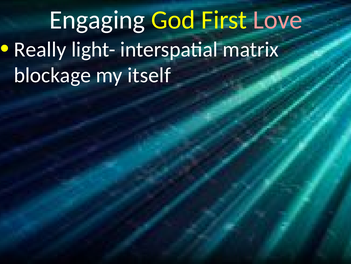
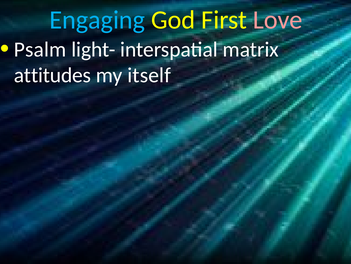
Engaging colour: white -> light blue
Really: Really -> Psalm
blockage: blockage -> attitudes
